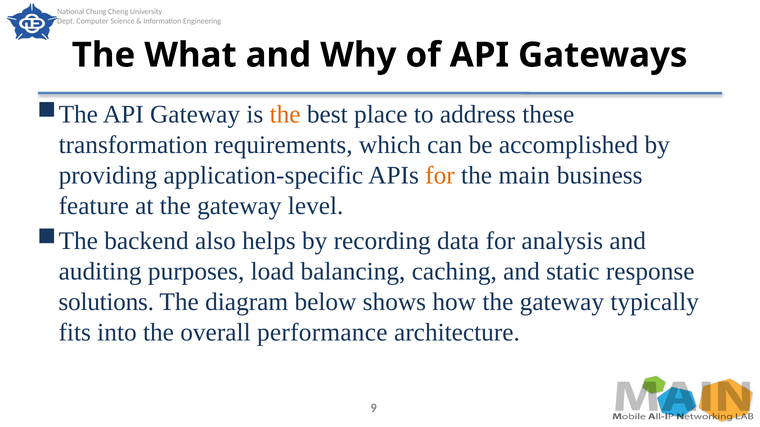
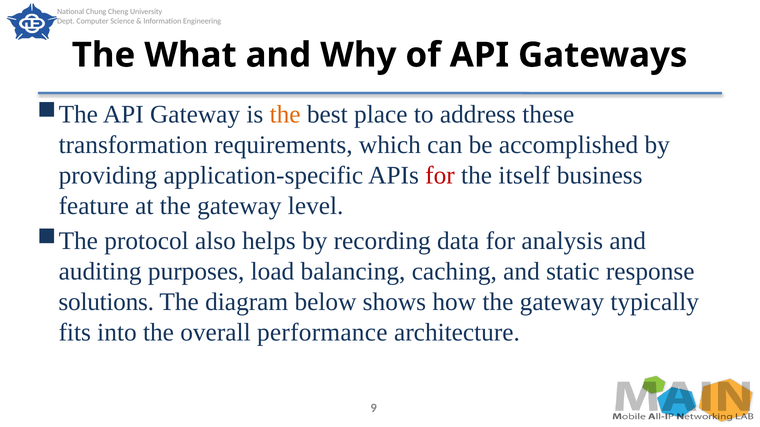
for at (440, 176) colour: orange -> red
main: main -> itself
backend: backend -> protocol
